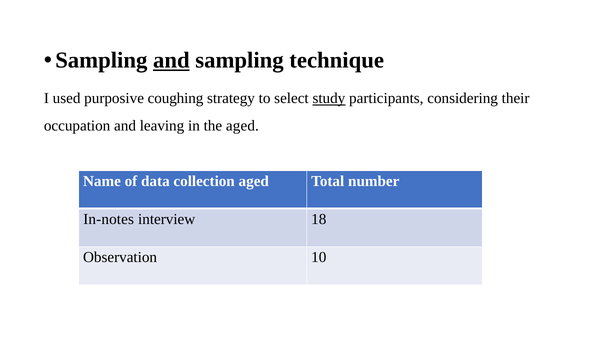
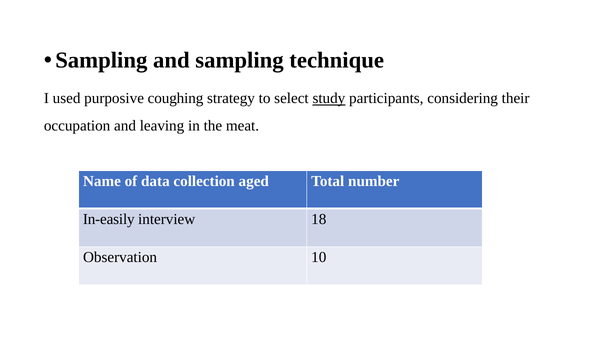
and at (171, 60) underline: present -> none
the aged: aged -> meat
In-notes: In-notes -> In-easily
